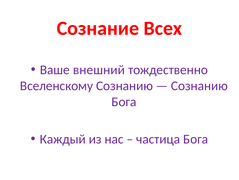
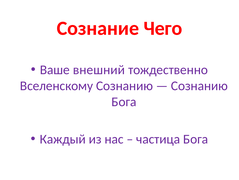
Всех: Всех -> Чего
